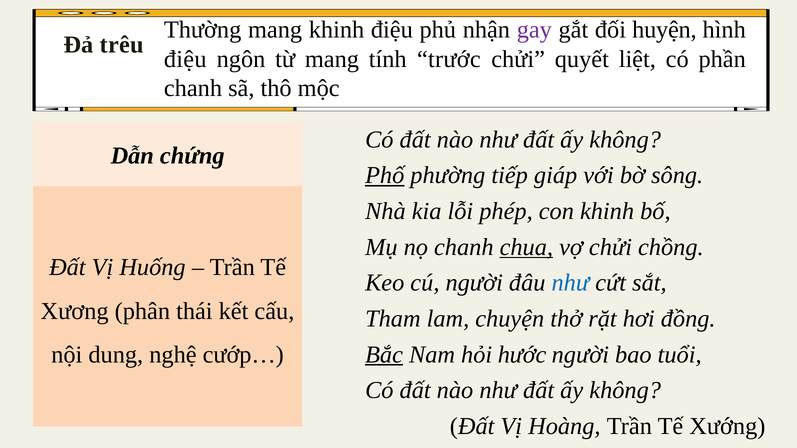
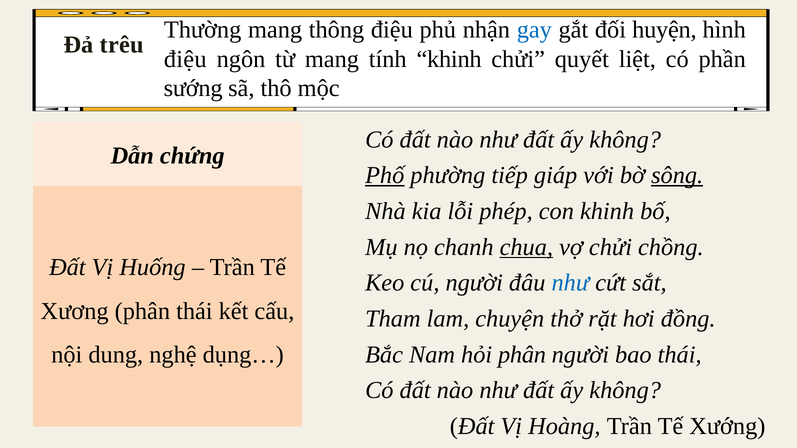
mang khinh: khinh -> thông
gay colour: purple -> blue
tính trước: trước -> khinh
chanh at (193, 88): chanh -> sướng
sông underline: none -> present
Bắc underline: present -> none
hỏi hước: hước -> phân
bao tuổi: tuổi -> thái
cướp…: cướp… -> dụng…
